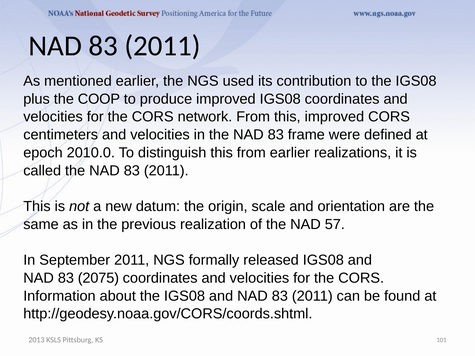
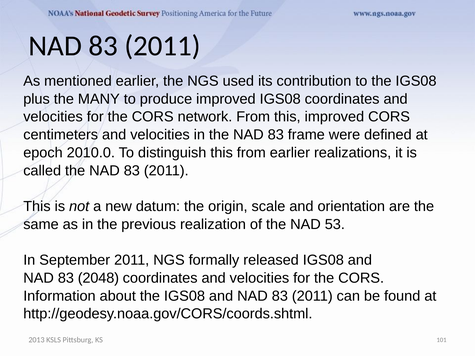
COOP: COOP -> MANY
57: 57 -> 53
2075: 2075 -> 2048
